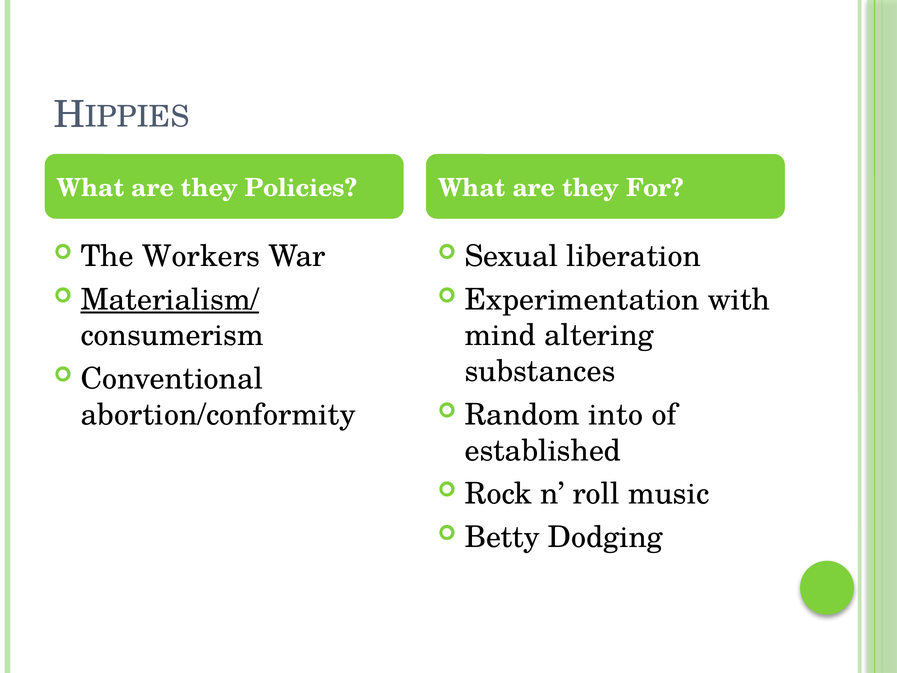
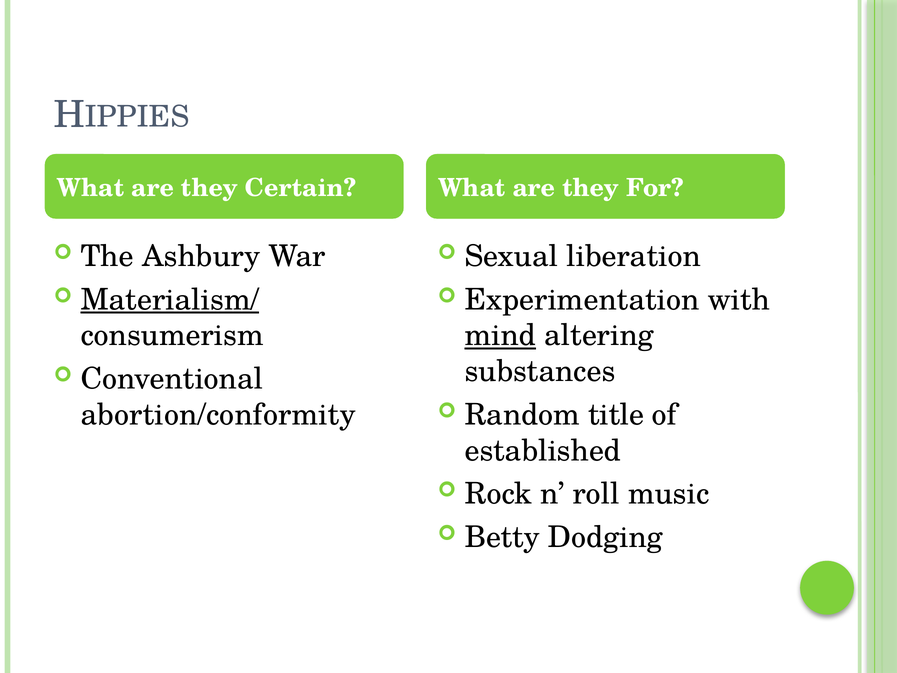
Policies: Policies -> Certain
Workers: Workers -> Ashbury
mind underline: none -> present
into: into -> title
